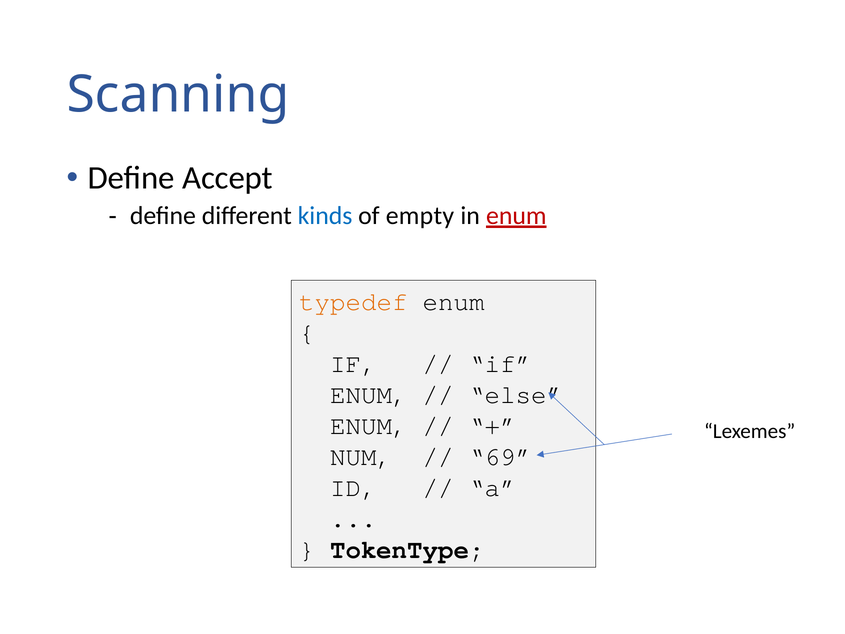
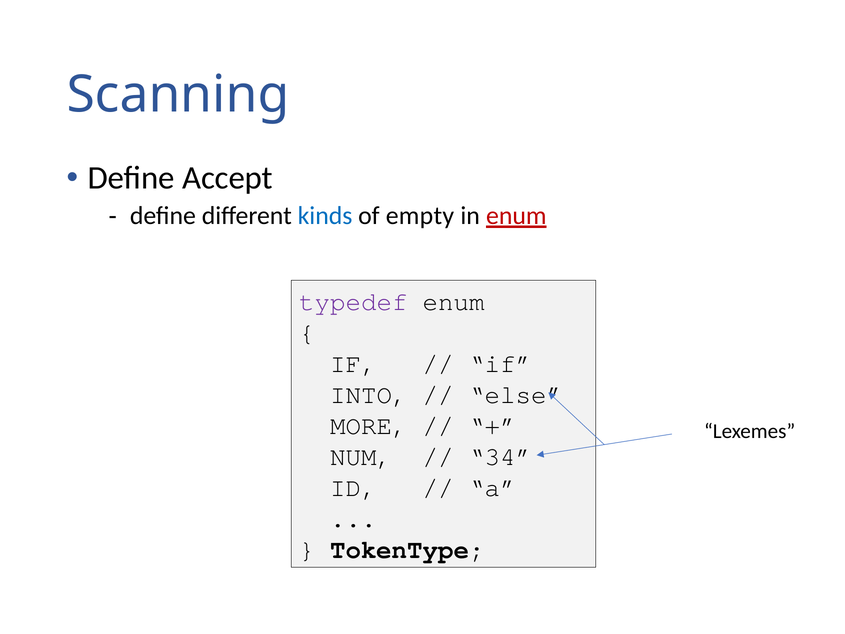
typedef colour: orange -> purple
ENUM at (369, 395): ENUM -> INTO
ENUM at (369, 426): ENUM -> MORE
69: 69 -> 34
